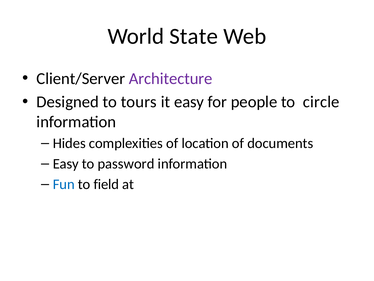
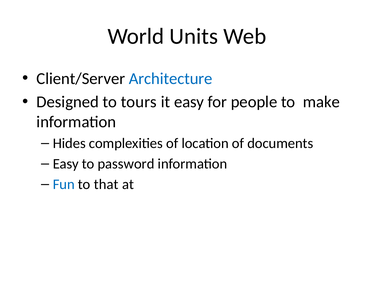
State: State -> Units
Architecture colour: purple -> blue
circle: circle -> make
field: field -> that
